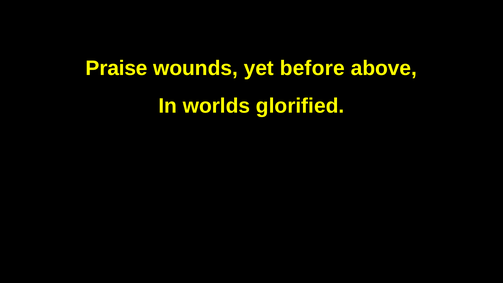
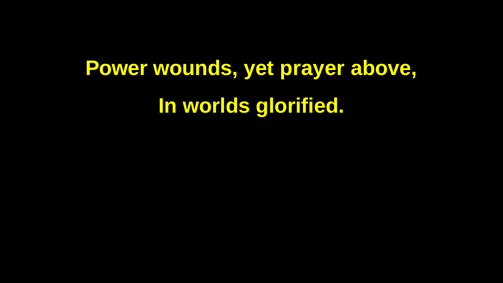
Praise: Praise -> Power
before: before -> prayer
